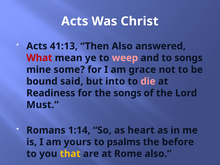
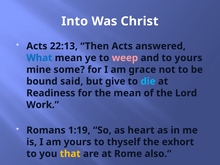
Acts at (75, 21): Acts -> Into
41:13: 41:13 -> 22:13
Then Also: Also -> Acts
What colour: red -> blue
to songs: songs -> yours
into: into -> give
die colour: pink -> light blue
the songs: songs -> mean
Must: Must -> Work
1:14: 1:14 -> 1:19
psalms: psalms -> thyself
before: before -> exhort
